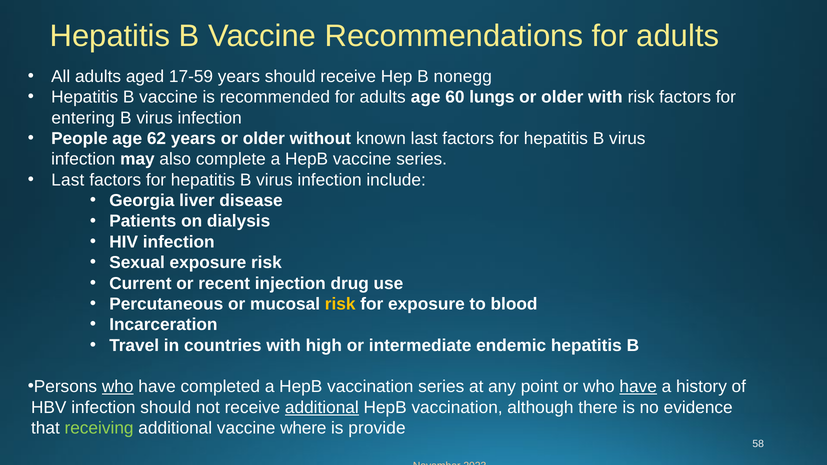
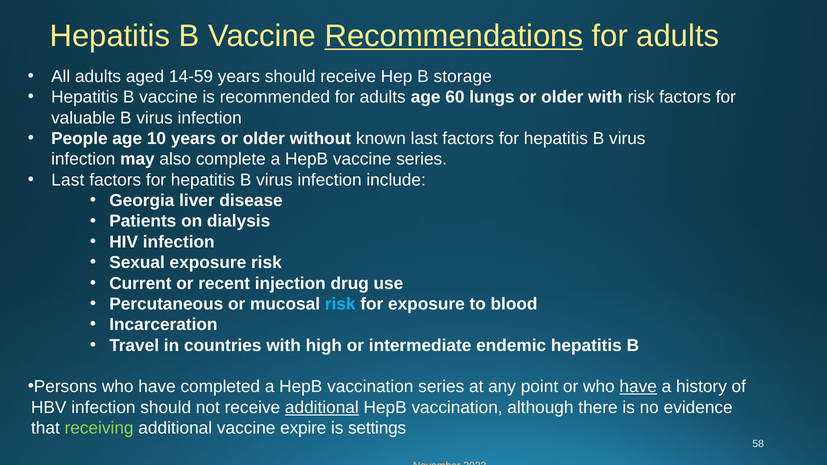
Recommendations underline: none -> present
17-59: 17-59 -> 14-59
nonegg: nonegg -> storage
entering: entering -> valuable
62: 62 -> 10
risk at (340, 304) colour: yellow -> light blue
who at (118, 387) underline: present -> none
where: where -> expire
provide: provide -> settings
